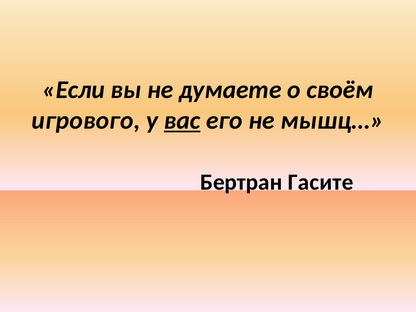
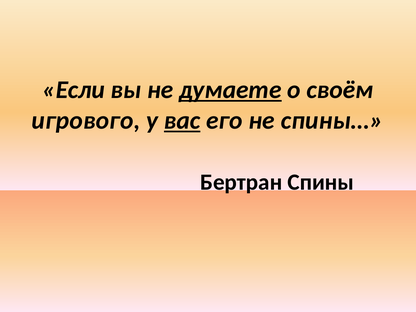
думаете underline: none -> present
мышц…: мышц… -> спины…
Гасите: Гасите -> Спины
